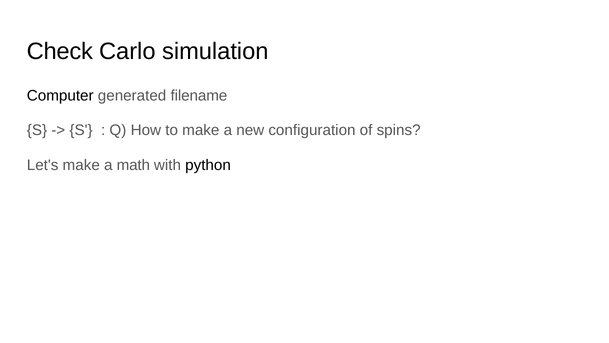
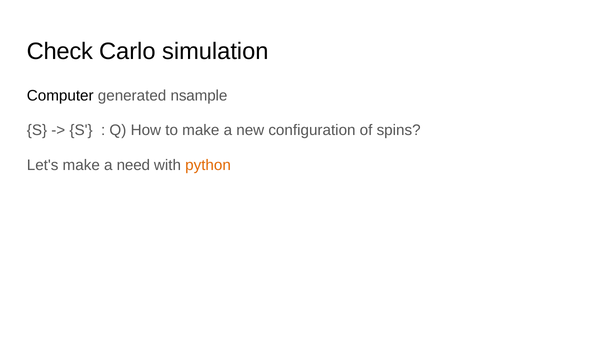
filename: filename -> nsample
math: math -> need
python colour: black -> orange
